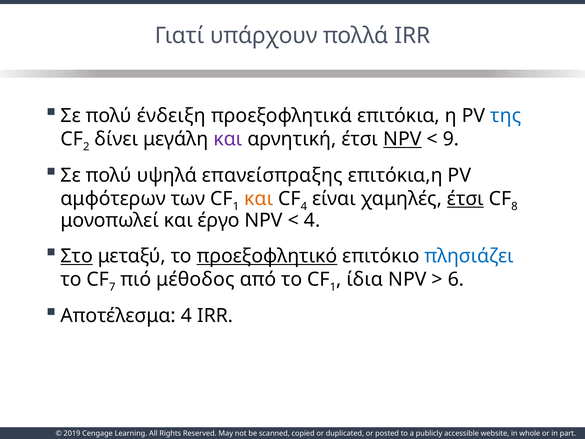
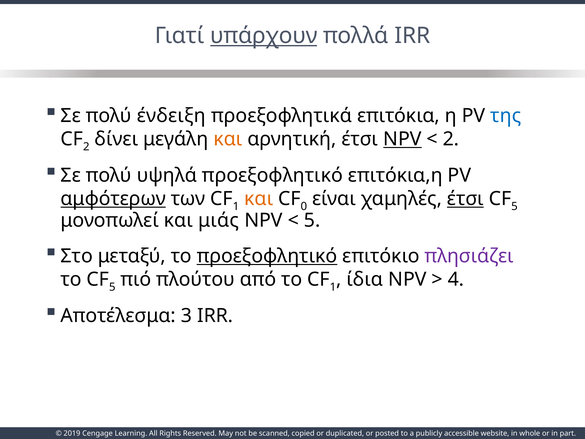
υπάρχουν underline: none -> present
και at (228, 139) colour: purple -> orange
9 at (451, 139): 9 -> 2
υψηλά επανείσπραξης: επανείσπραξης -> προεξοφλητικό
αμφότερων underline: none -> present
4 at (304, 206): 4 -> 0
8 at (514, 206): 8 -> 5
έργο: έργο -> μιάς
4 at (312, 220): 4 -> 5
Στο underline: present -> none
πλησιάζει colour: blue -> purple
7 at (112, 287): 7 -> 5
μέθοδος: μέθοδος -> πλούτου
6: 6 -> 4
Αποτέλεσμα 4: 4 -> 3
